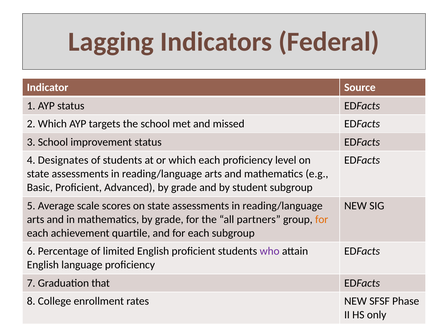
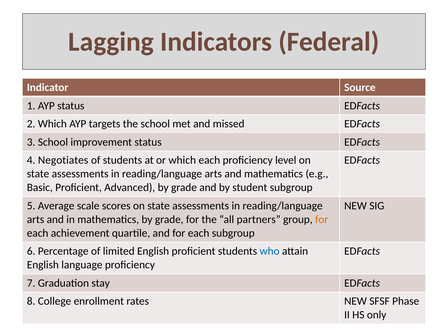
Designates: Designates -> Negotiates
who colour: purple -> blue
that: that -> stay
